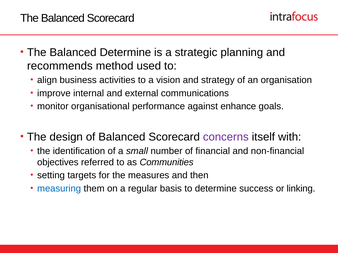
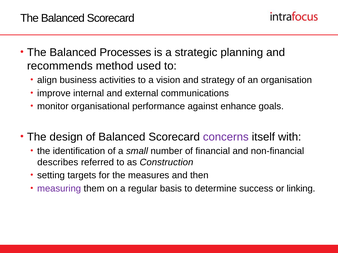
Balanced Determine: Determine -> Processes
objectives: objectives -> describes
Communities: Communities -> Construction
measuring colour: blue -> purple
